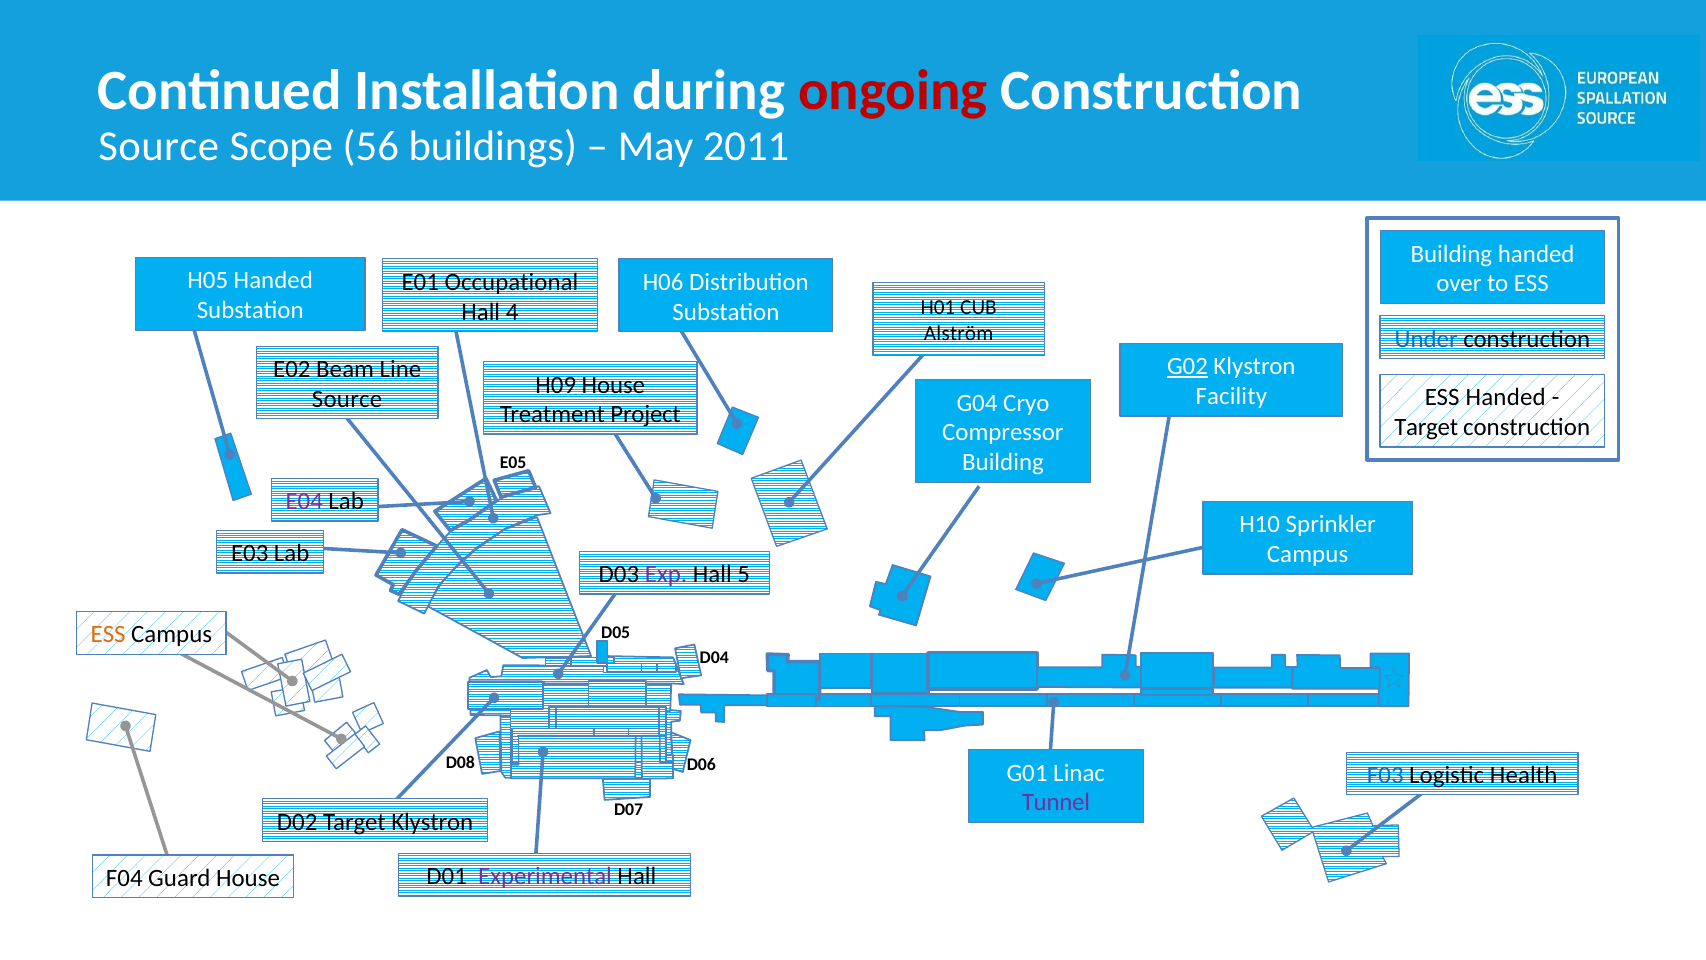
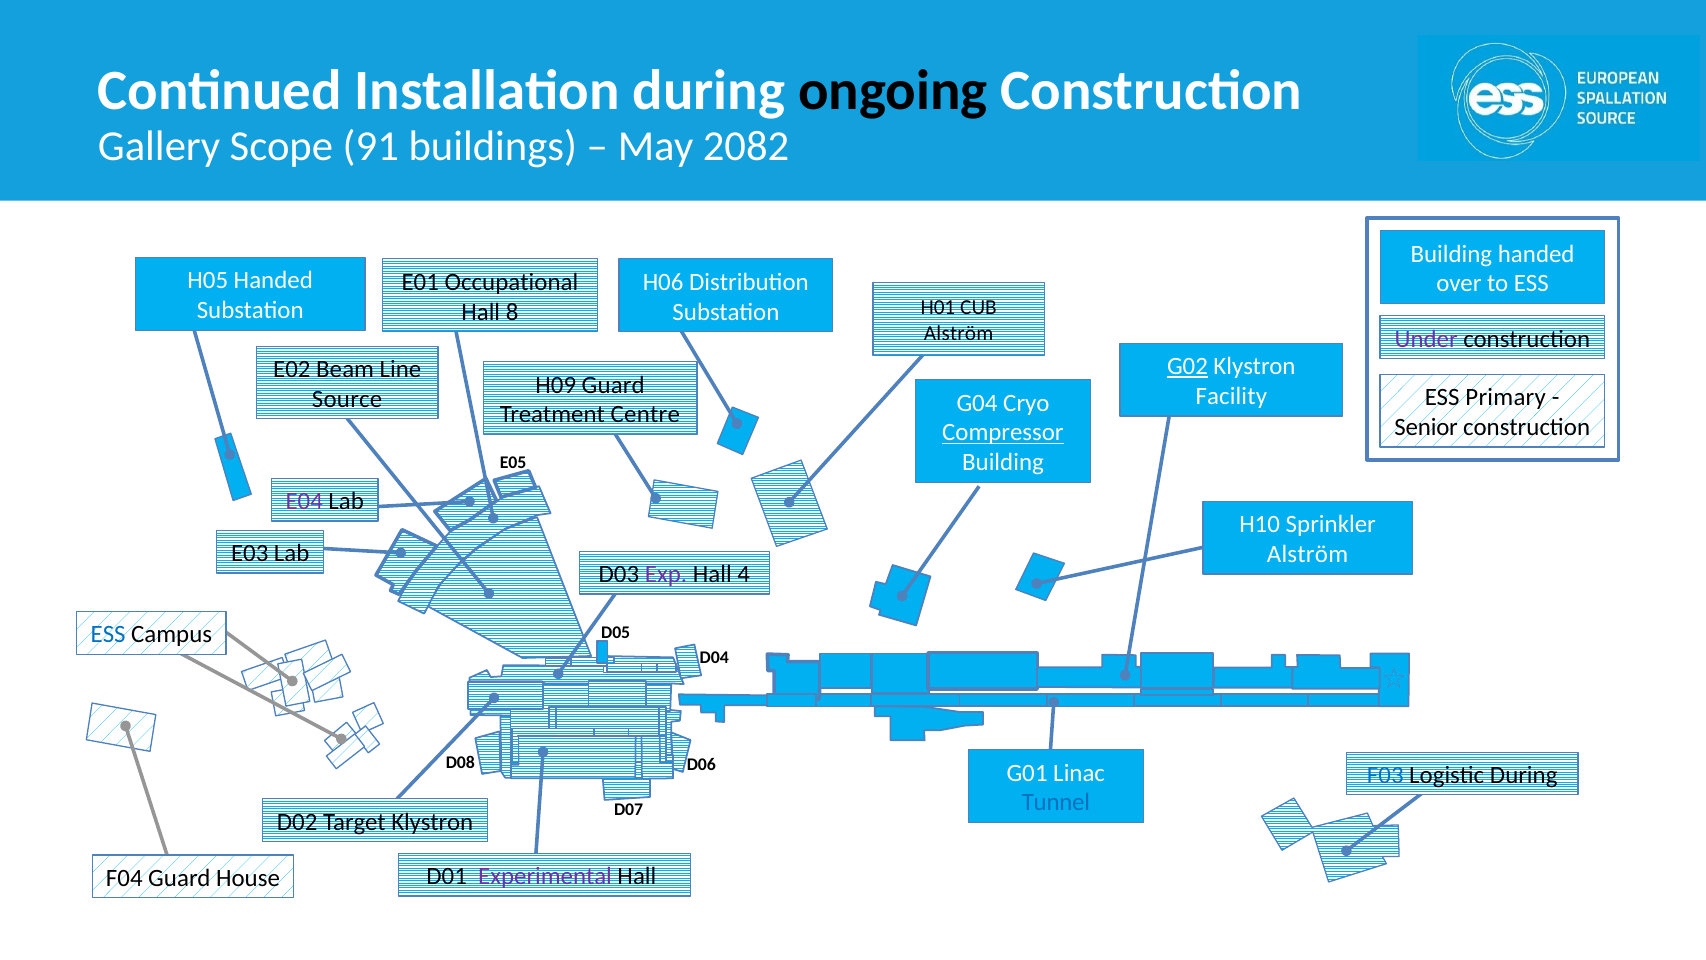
ongoing colour: red -> black
Source at (159, 147): Source -> Gallery
56: 56 -> 91
2011: 2011 -> 2082
4: 4 -> 8
Under colour: blue -> purple
H09 House: House -> Guard
ESS Handed: Handed -> Primary
Project: Project -> Centre
Target at (1426, 427): Target -> Senior
Compressor underline: none -> present
Campus at (1308, 554): Campus -> Alström
5: 5 -> 4
ESS at (108, 634) colour: orange -> blue
Logistic Health: Health -> During
Tunnel colour: purple -> blue
